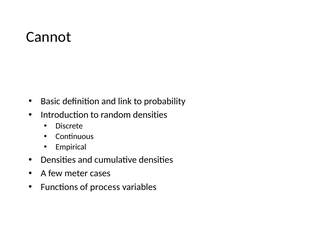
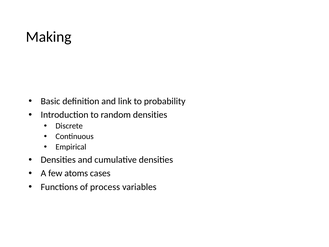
Cannot: Cannot -> Making
meter: meter -> atoms
